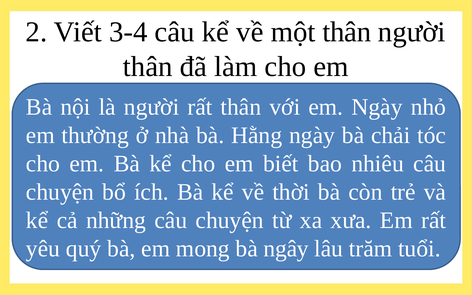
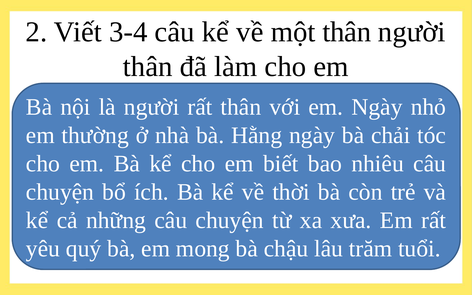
ngây: ngây -> chậu
